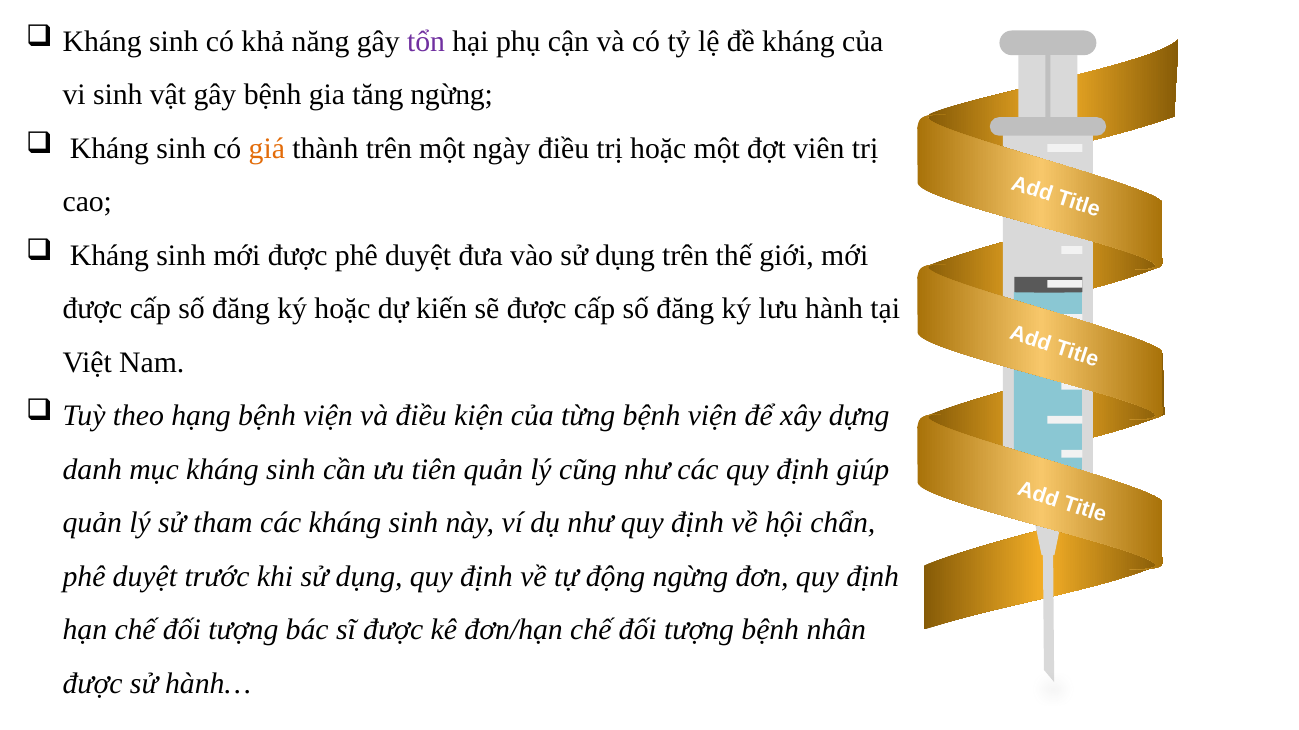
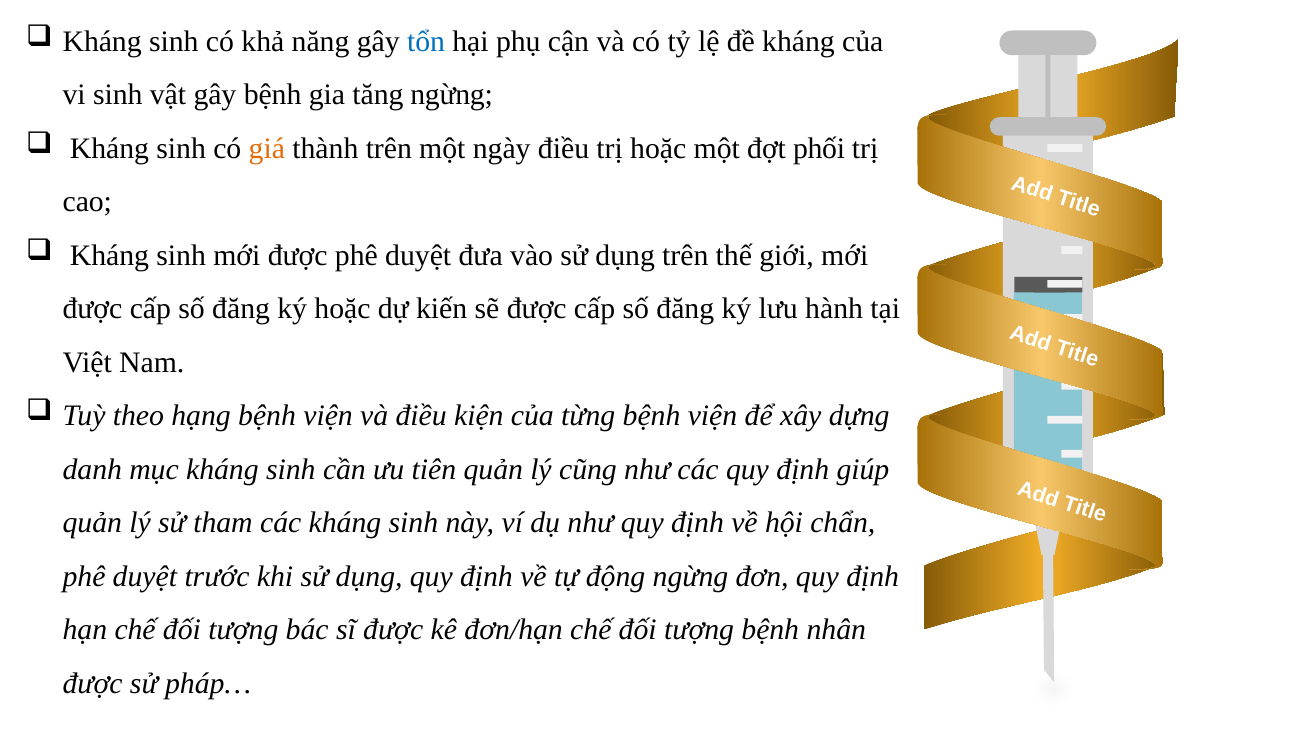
tổn colour: purple -> blue
viên: viên -> phối
hành…: hành… -> pháp…
